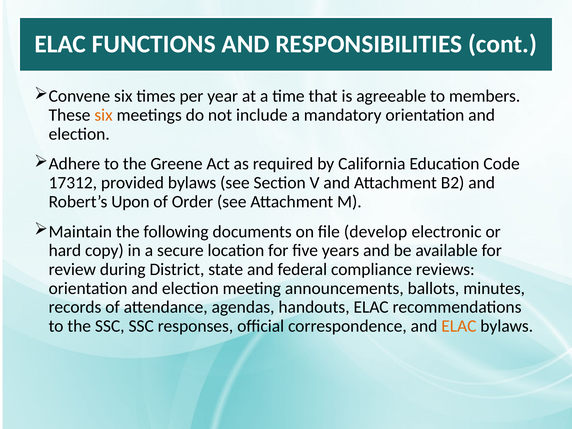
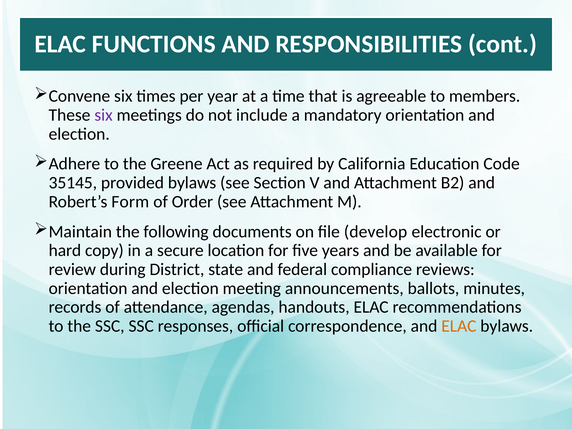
six at (104, 115) colour: orange -> purple
17312: 17312 -> 35145
Upon: Upon -> Form
